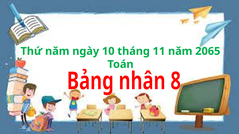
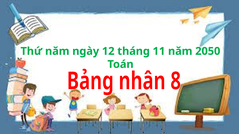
10: 10 -> 12
2065: 2065 -> 2050
